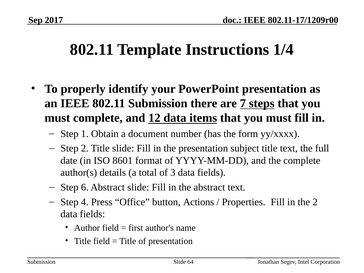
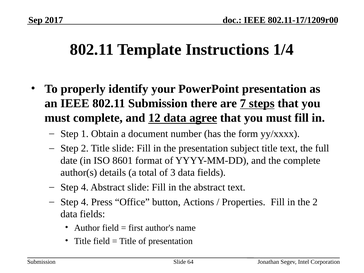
items: items -> agree
6 at (85, 187): 6 -> 4
